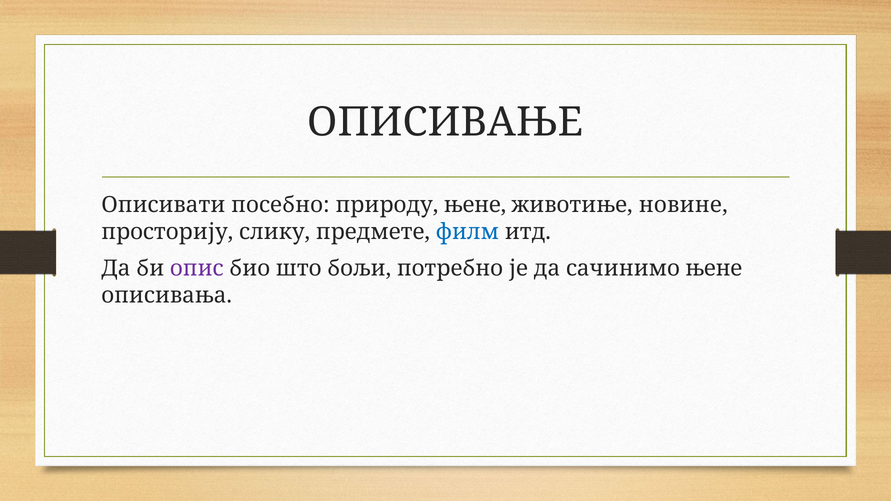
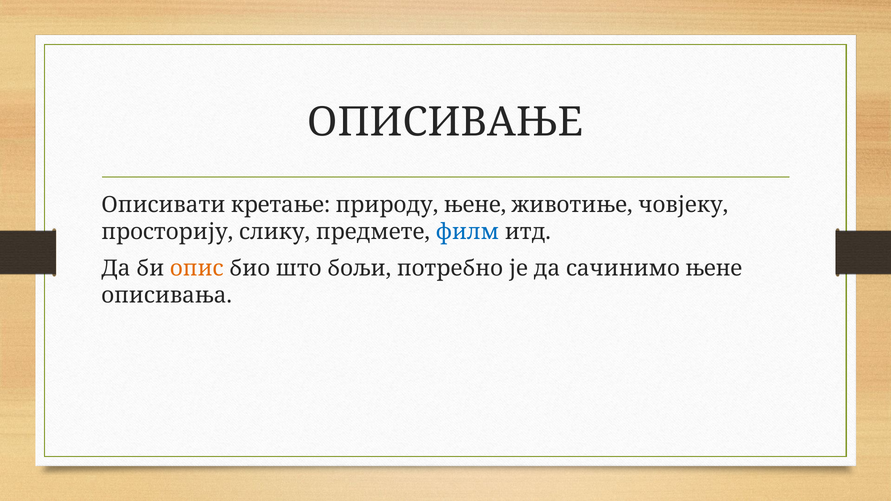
посебно: посебно -> кретање
новине: новине -> човјеку
опис colour: purple -> orange
